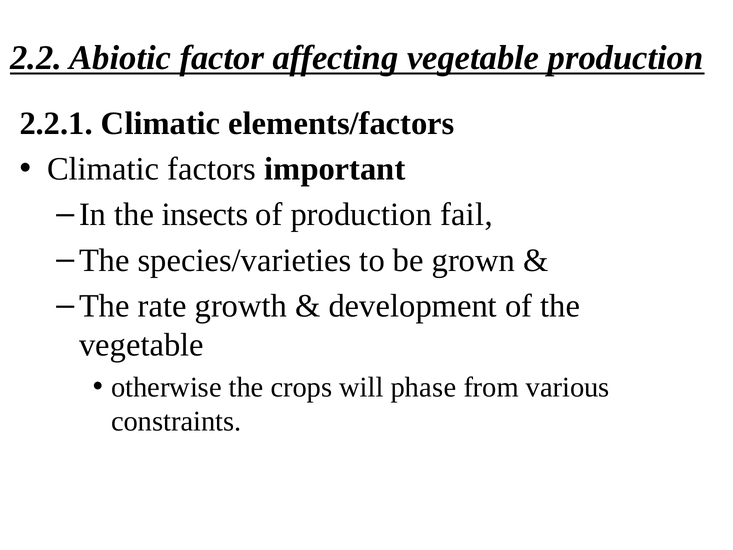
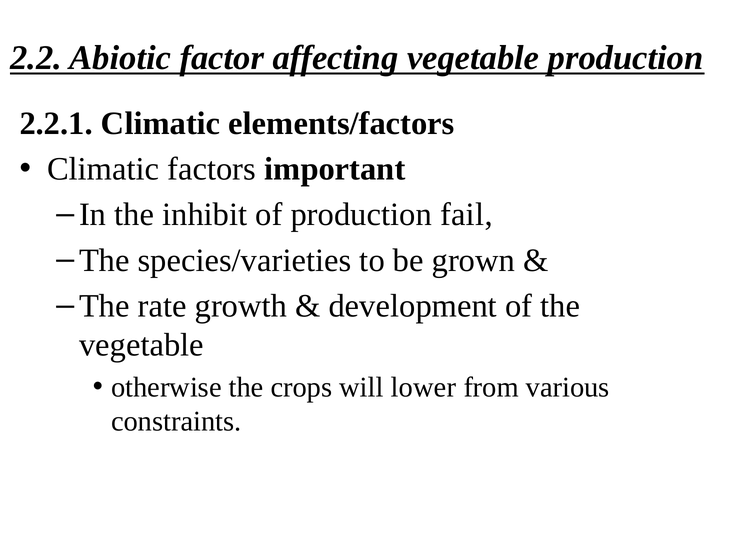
insects: insects -> inhibit
phase: phase -> lower
